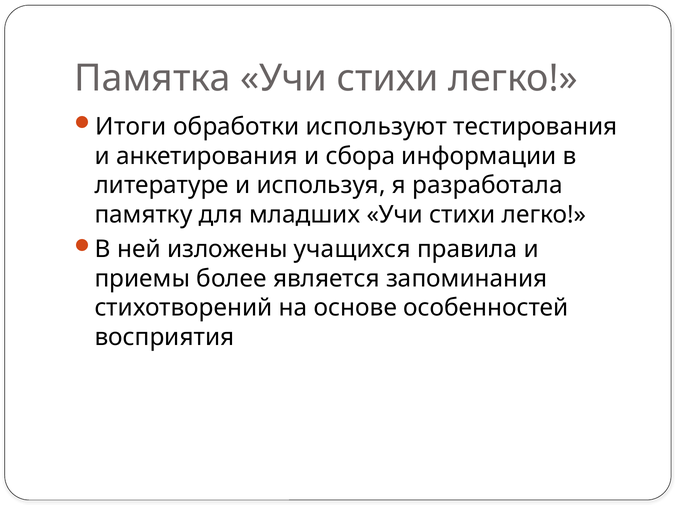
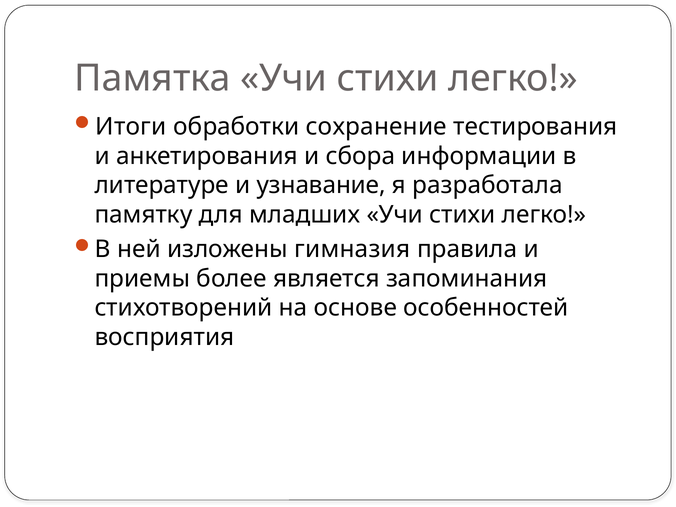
используют: используют -> сохранение
используя: используя -> узнавание
учащихся: учащихся -> гимназия
